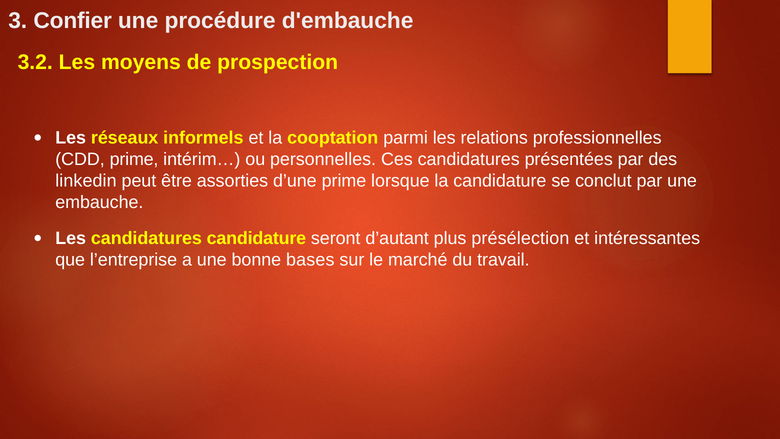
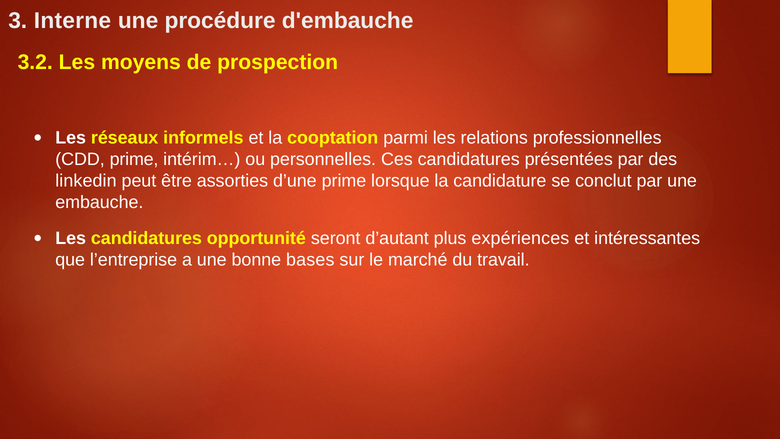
Confier: Confier -> Interne
candidatures candidature: candidature -> opportunité
présélection: présélection -> expériences
